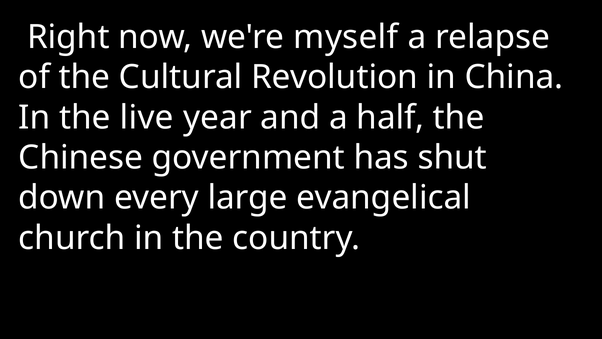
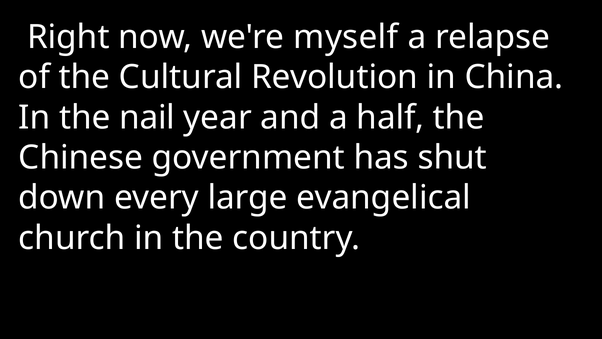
live: live -> nail
